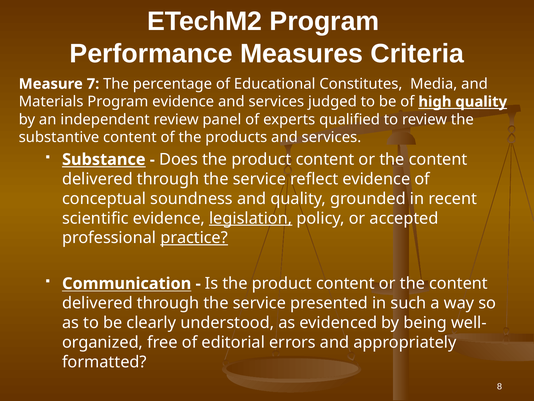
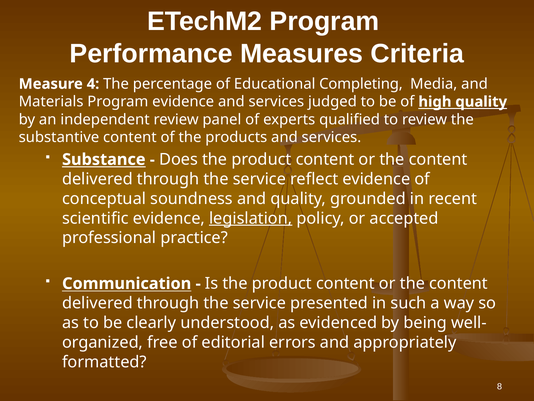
7: 7 -> 4
Constitutes: Constitutes -> Completing
practice underline: present -> none
